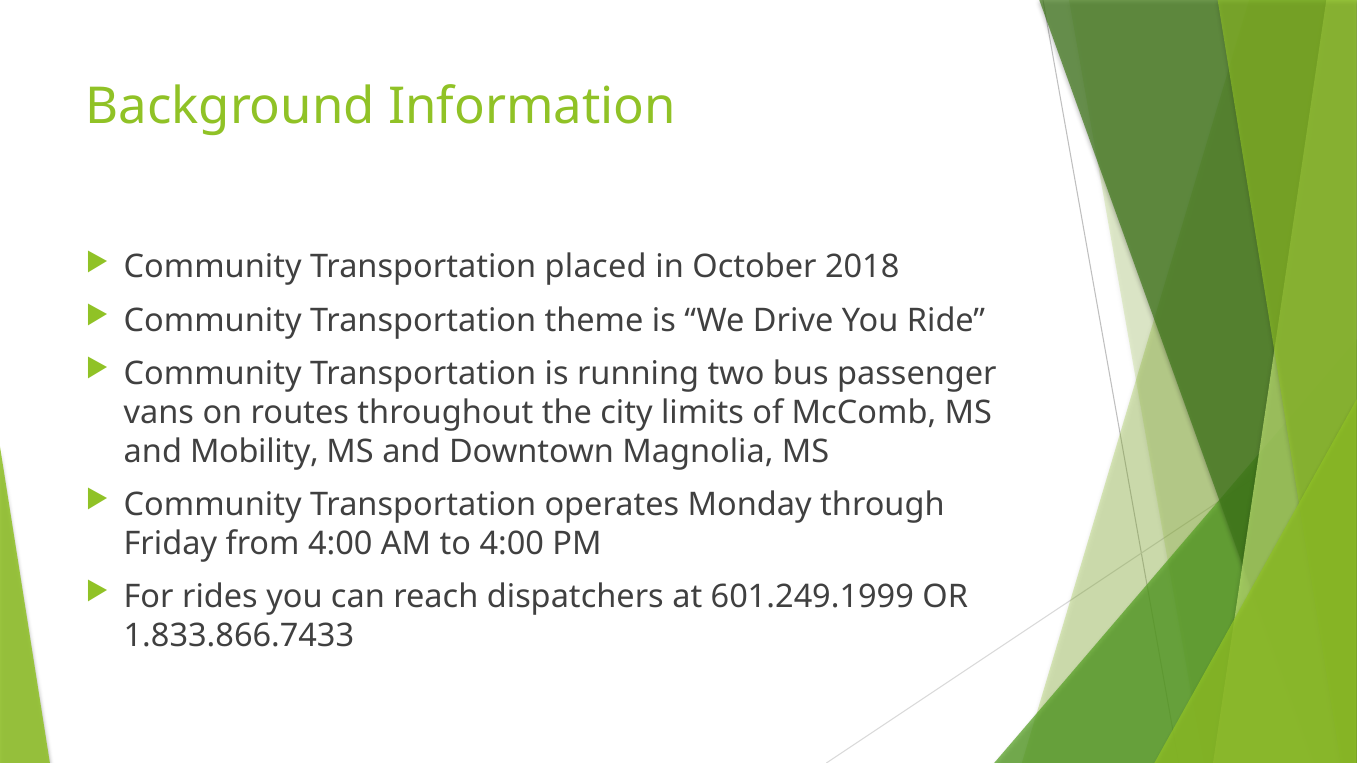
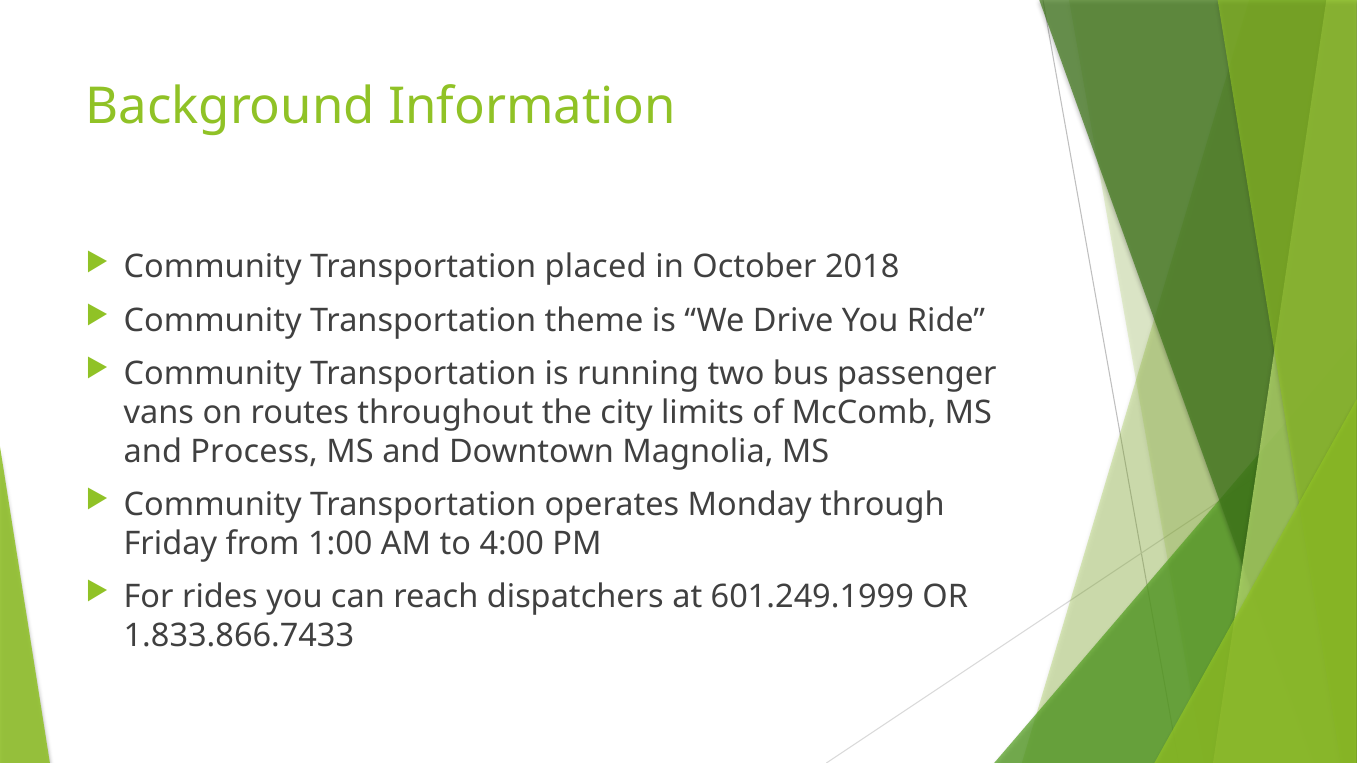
Mobility: Mobility -> Process
from 4:00: 4:00 -> 1:00
